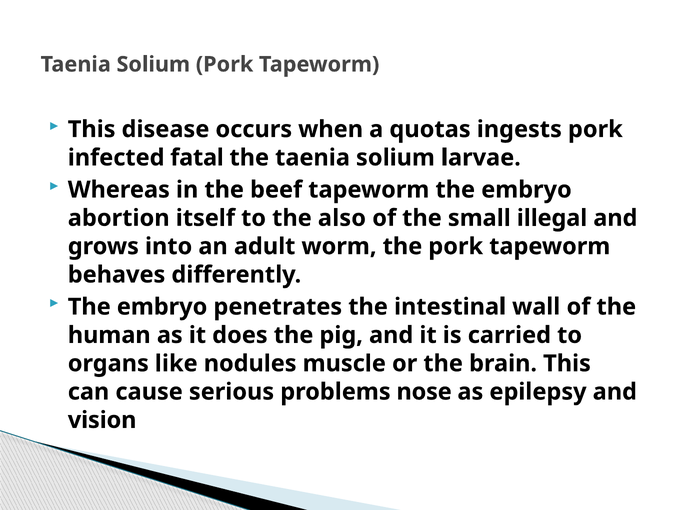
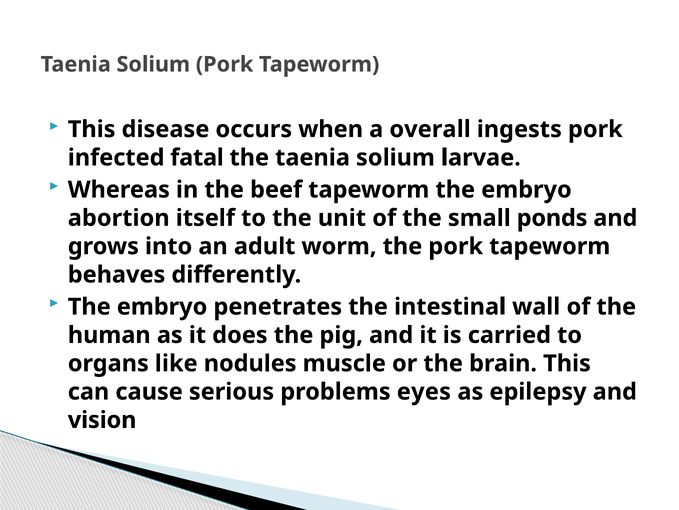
quotas: quotas -> overall
also: also -> unit
illegal: illegal -> ponds
nose: nose -> eyes
